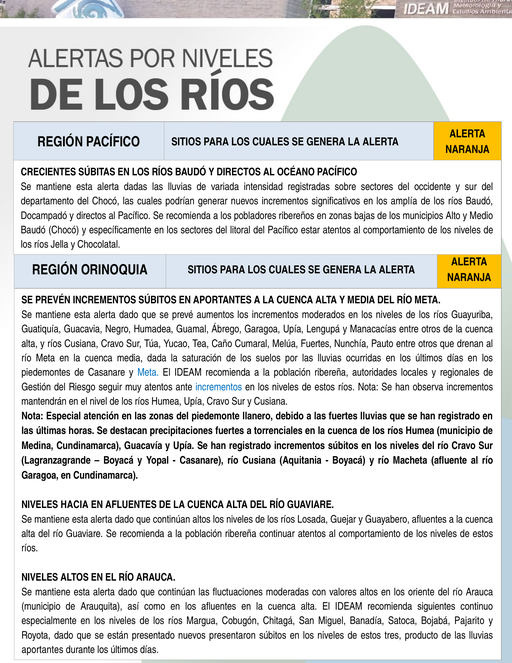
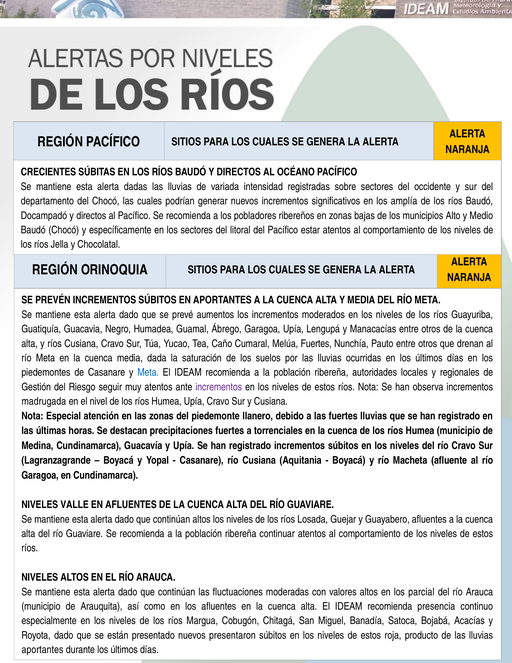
incrementos at (219, 387) colour: blue -> purple
mantendrán: mantendrán -> madrugada
HACIA: HACIA -> VALLE
oriente: oriente -> parcial
siguientes: siguientes -> presencia
Pajarito: Pajarito -> Acacías
tres: tres -> roja
